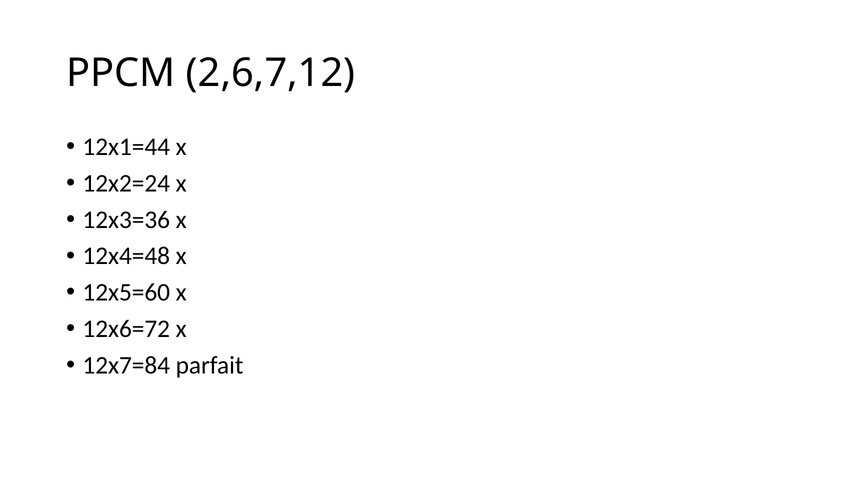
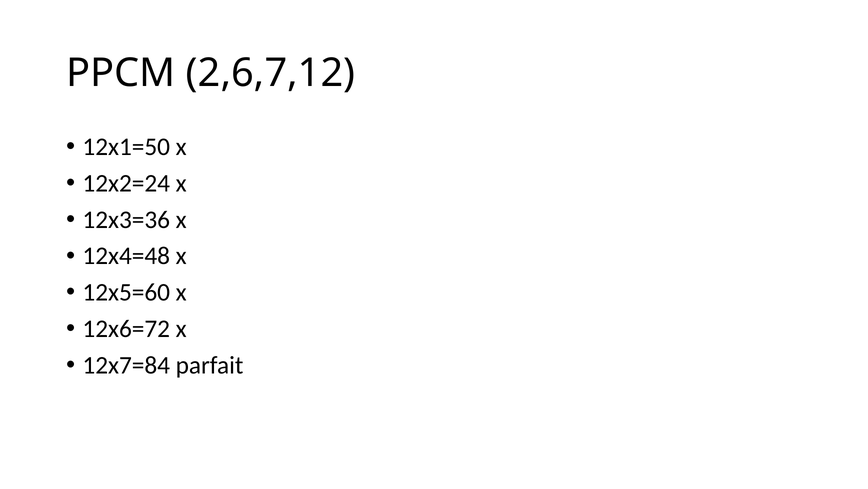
12x1=44: 12x1=44 -> 12x1=50
